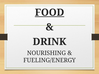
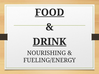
DRINK underline: none -> present
